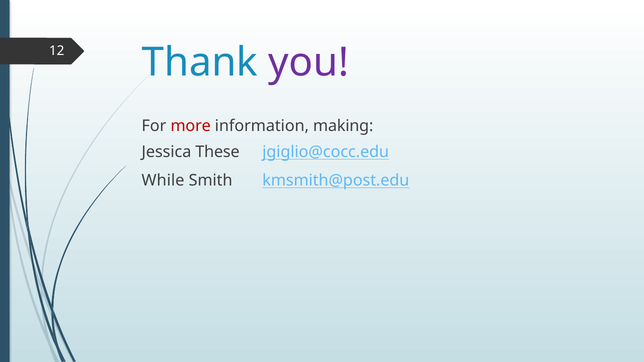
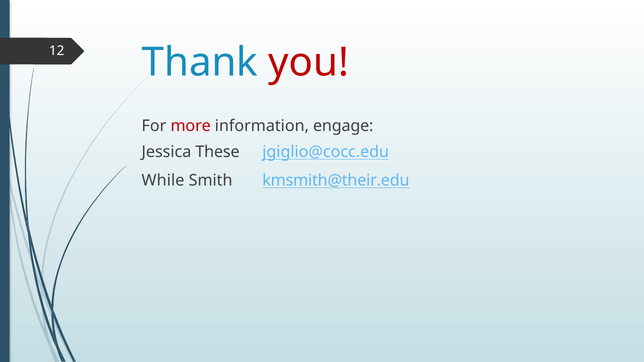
you colour: purple -> red
making: making -> engage
kmsmith@post.edu: kmsmith@post.edu -> kmsmith@their.edu
